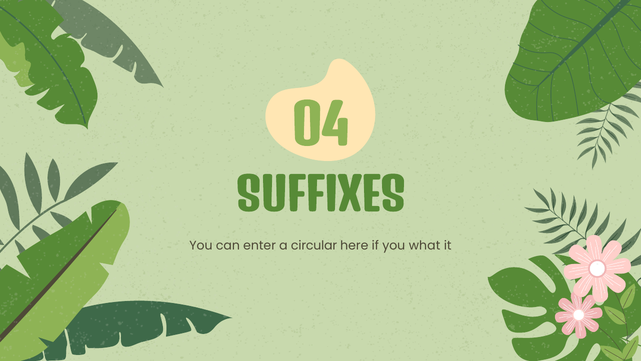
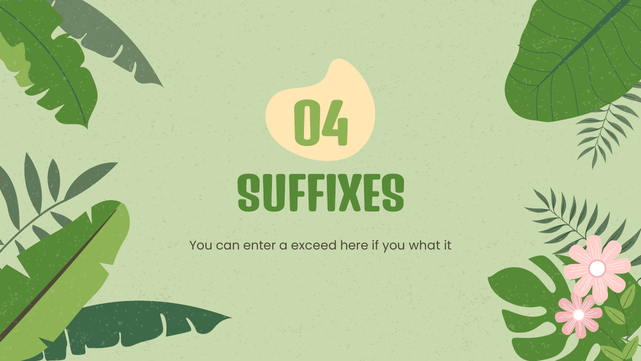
circular: circular -> exceed
